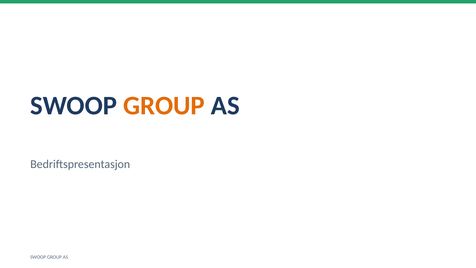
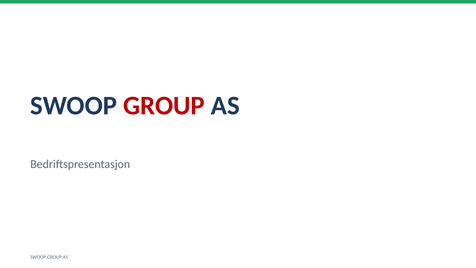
GROUP at (164, 106) colour: orange -> red
